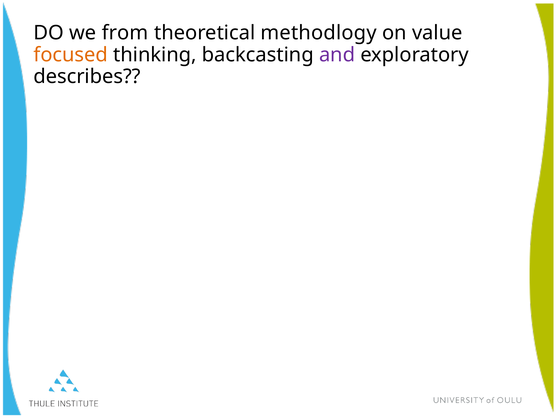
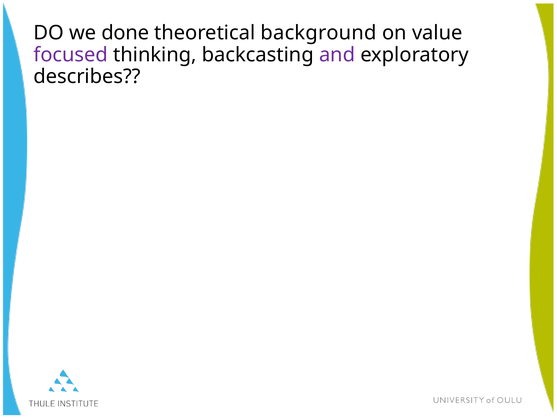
from: from -> done
methodlogy: methodlogy -> background
focused colour: orange -> purple
